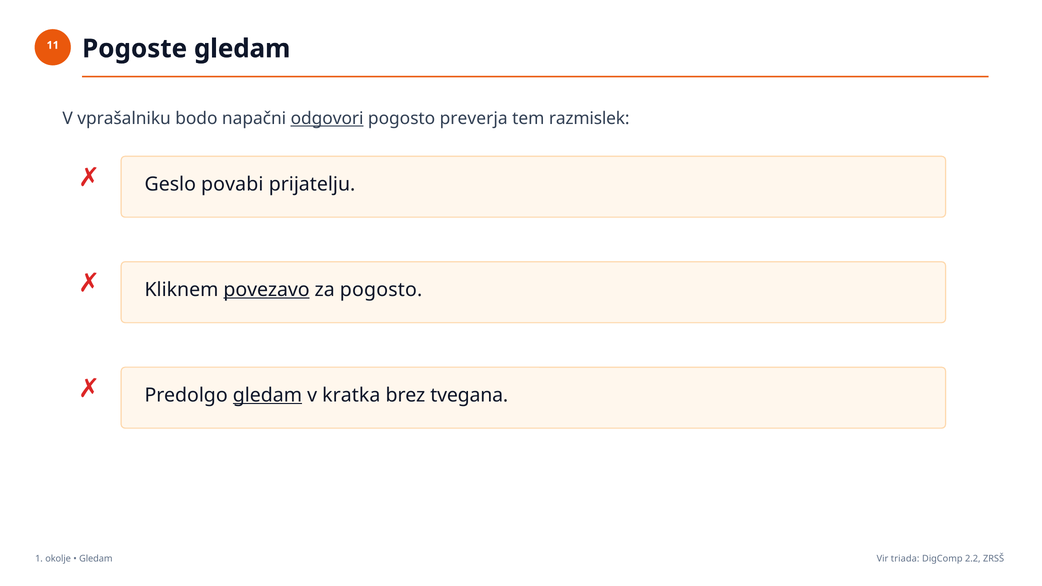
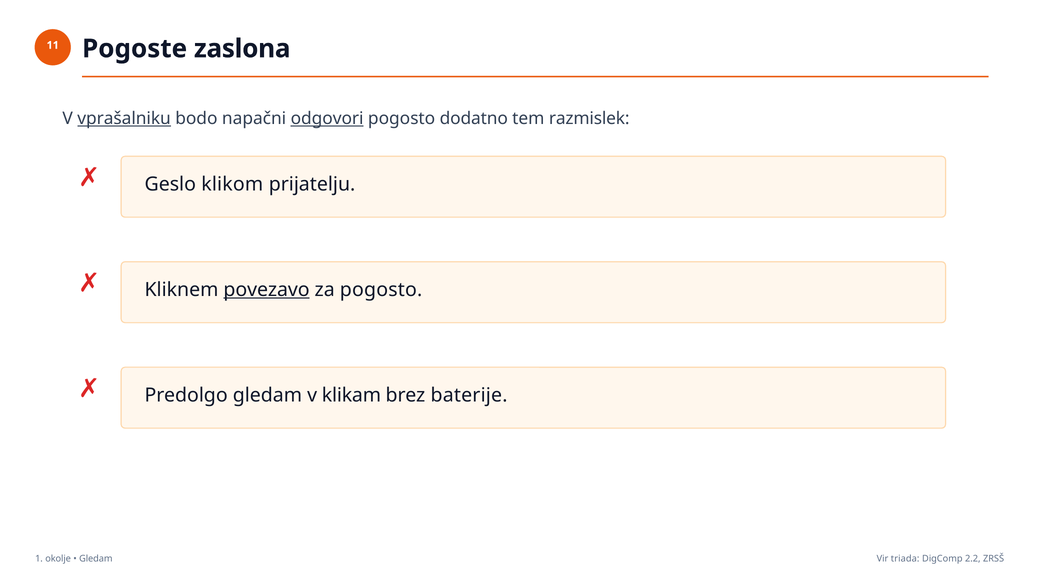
Pogoste gledam: gledam -> zaslona
vprašalniku underline: none -> present
preverja: preverja -> dodatno
povabi: povabi -> klikom
gledam at (267, 395) underline: present -> none
kratka: kratka -> klikam
tvegana: tvegana -> baterije
